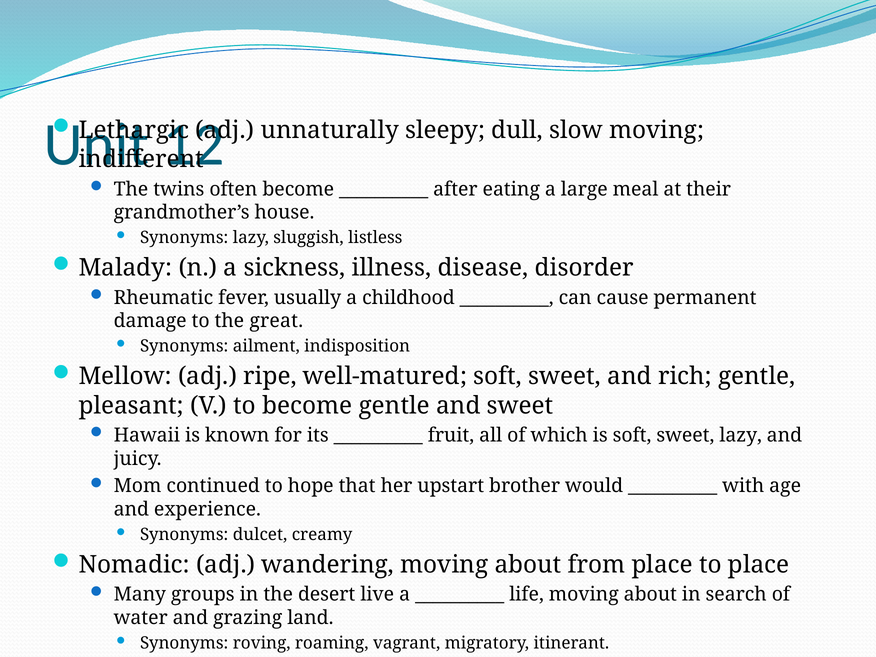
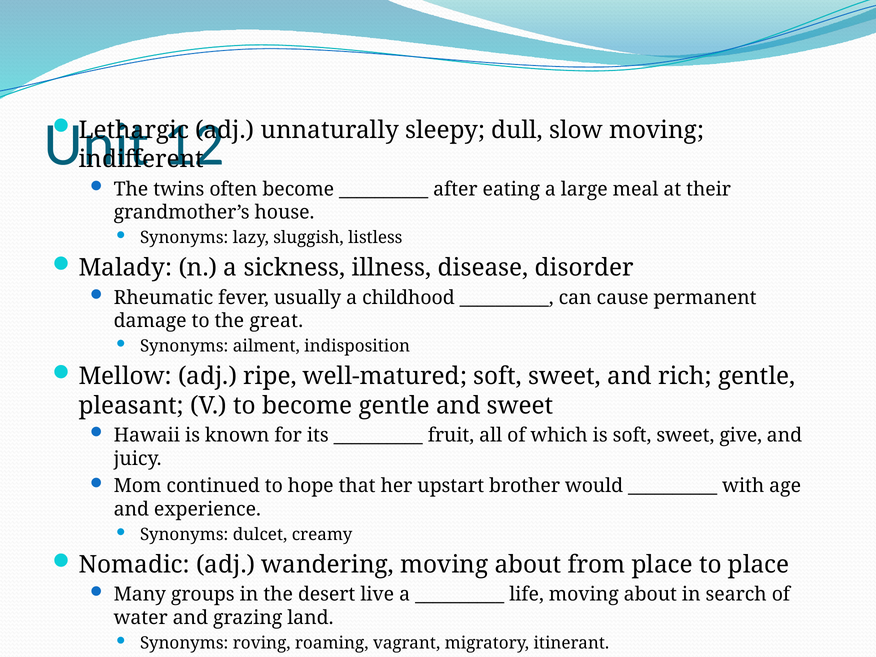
sweet lazy: lazy -> give
